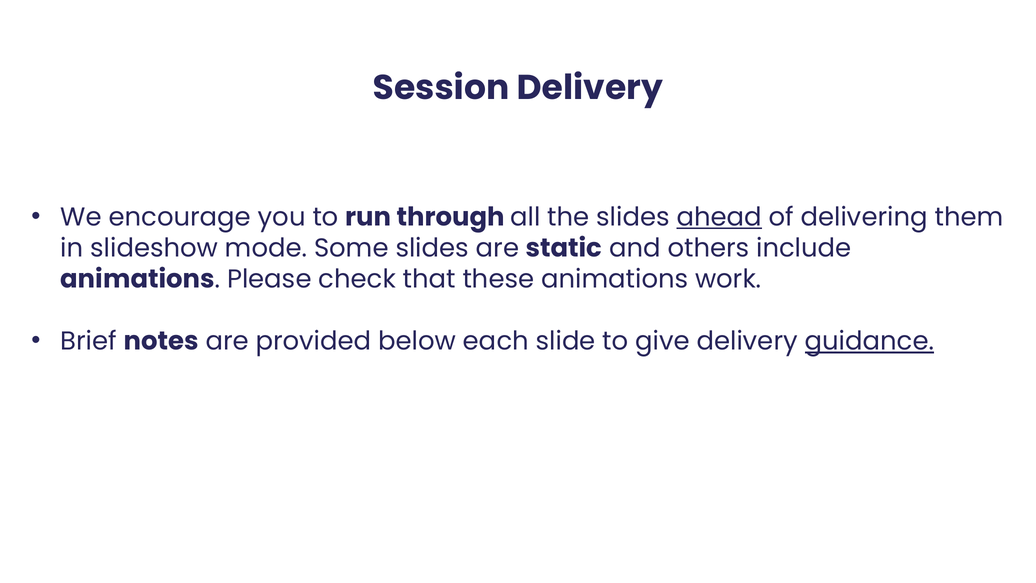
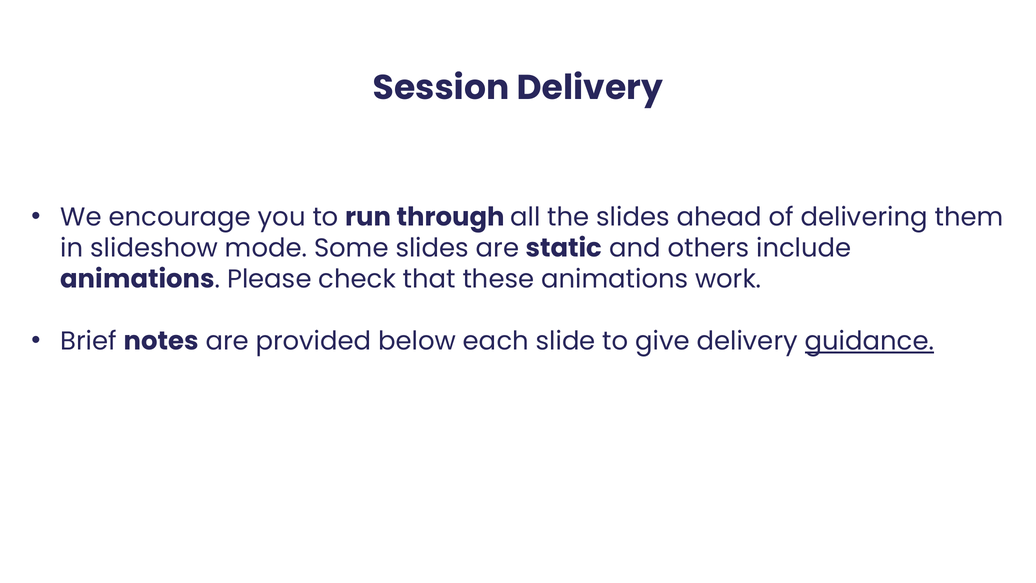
ahead underline: present -> none
